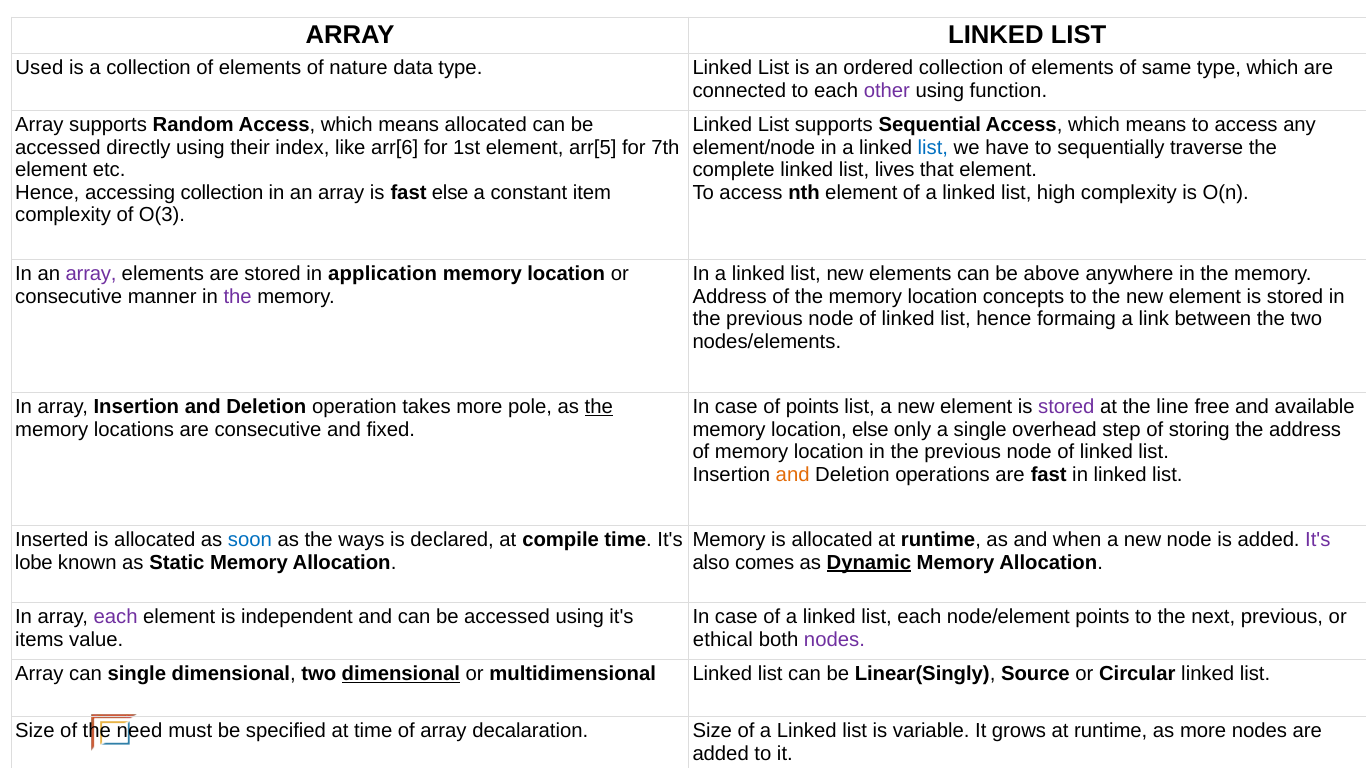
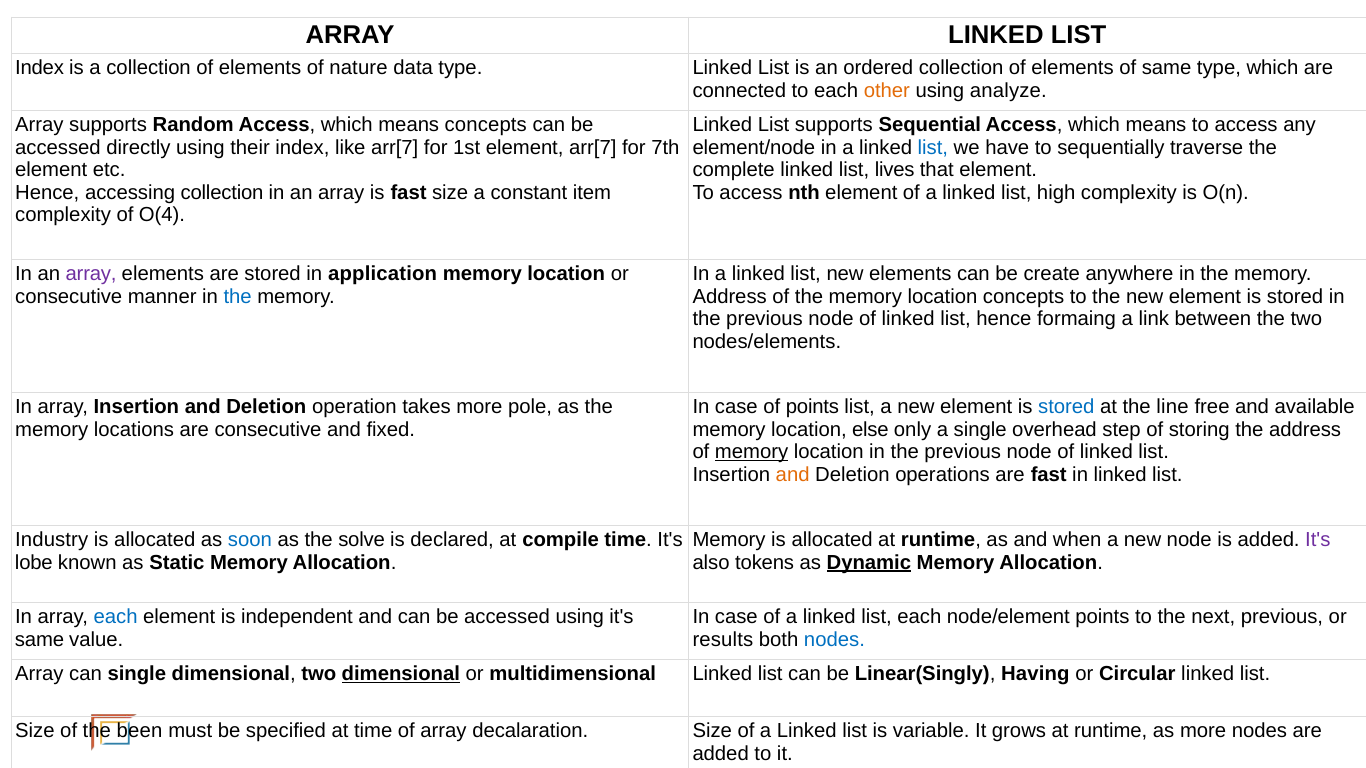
Used at (39, 68): Used -> Index
other colour: purple -> orange
function: function -> analyze
means allocated: allocated -> concepts
like arr[6: arr[6 -> arr[7
element arr[5: arr[5 -> arr[7
fast else: else -> size
O(3: O(3 -> O(4
above: above -> create
the at (238, 297) colour: purple -> blue
the at (599, 407) underline: present -> none
stored at (1066, 407) colour: purple -> blue
memory at (752, 452) underline: none -> present
Inserted: Inserted -> Industry
ways: ways -> solve
comes: comes -> tokens
each at (116, 617) colour: purple -> blue
items at (39, 640): items -> same
ethical: ethical -> results
nodes at (834, 640) colour: purple -> blue
Source: Source -> Having
need: need -> been
